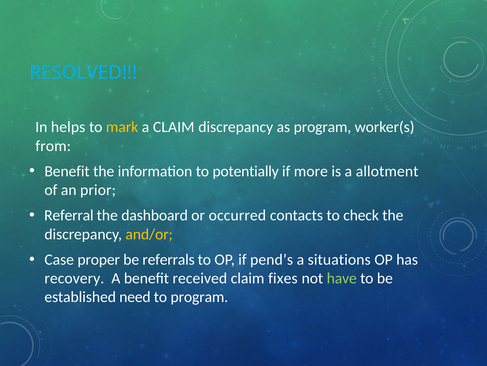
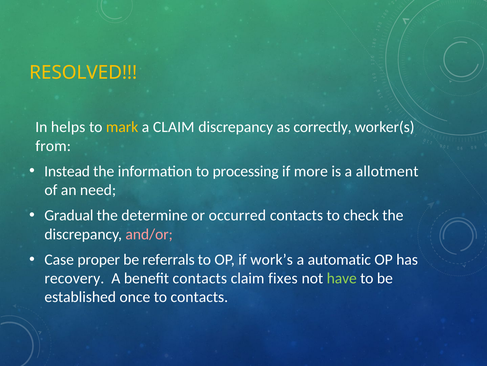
RESOLVED colour: light blue -> yellow
as program: program -> correctly
Benefit at (67, 171): Benefit -> Instead
potentially: potentially -> processing
prior: prior -> need
Referral: Referral -> Gradual
dashboard: dashboard -> determine
and/or colour: yellow -> pink
pend’s: pend’s -> work’s
situations: situations -> automatic
benefit received: received -> contacts
need: need -> once
to program: program -> contacts
